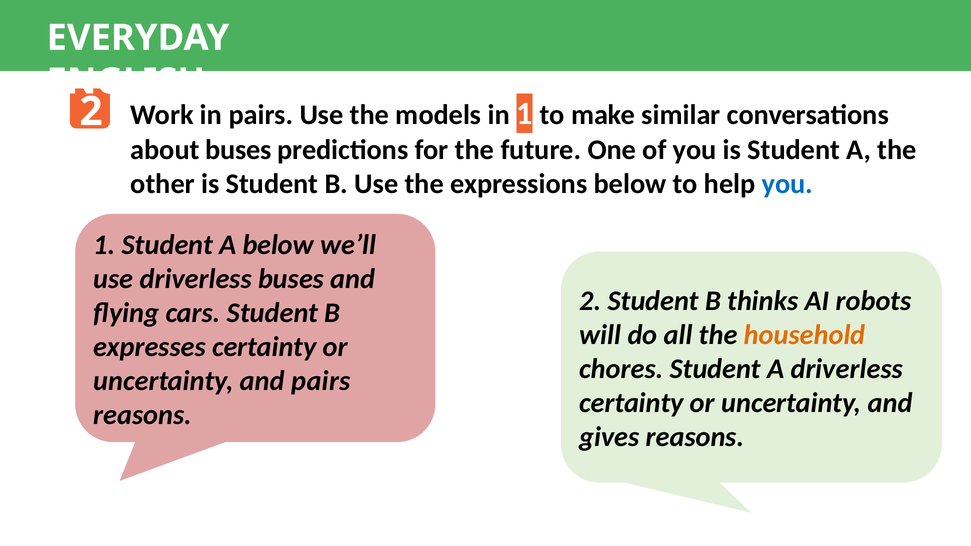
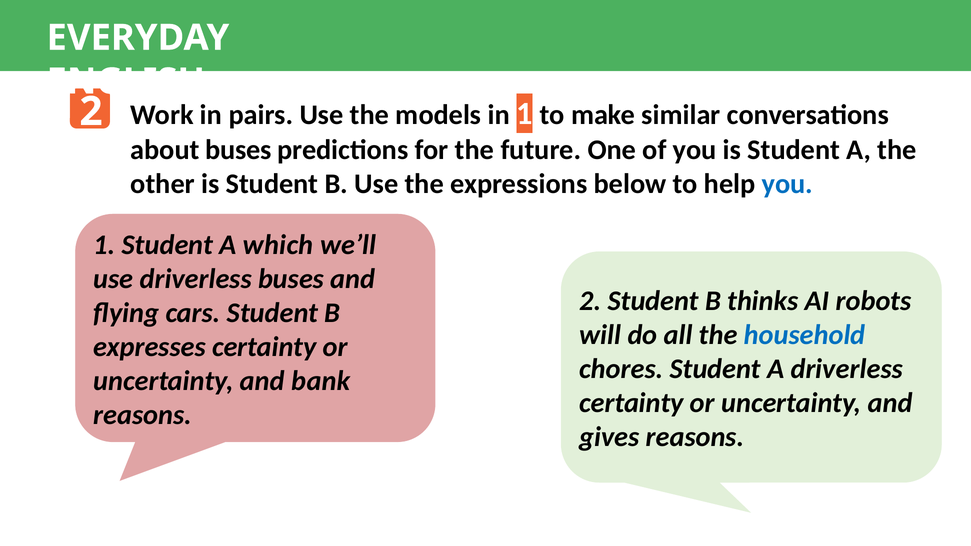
A below: below -> which
household colour: orange -> blue
and pairs: pairs -> bank
